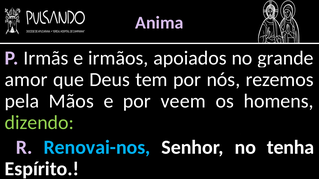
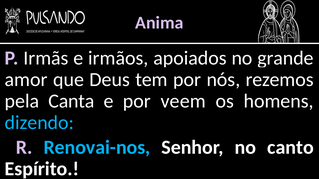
Mãos: Mãos -> Canta
dizendo colour: light green -> light blue
tenha: tenha -> canto
